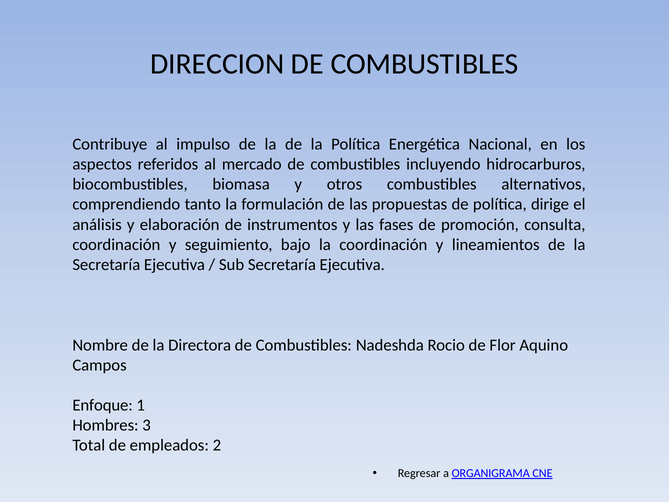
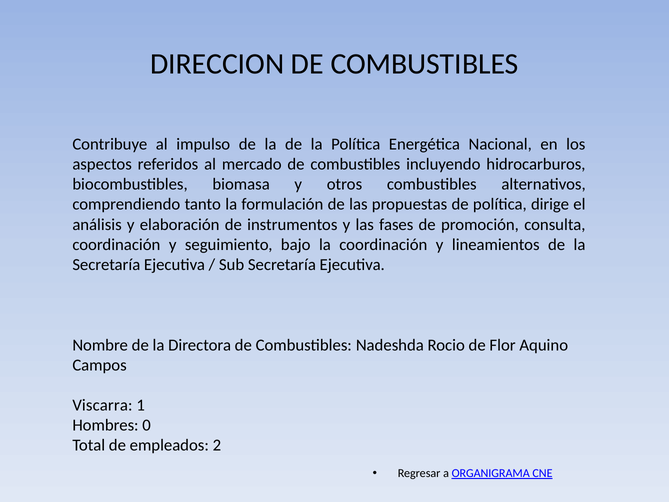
Enfoque: Enfoque -> Viscarra
3: 3 -> 0
